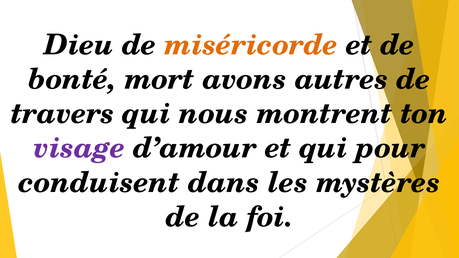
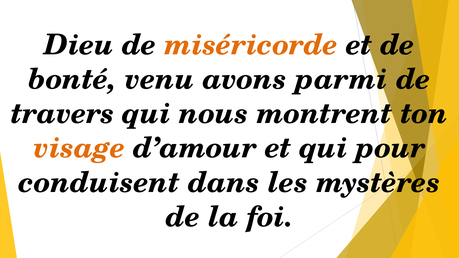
mort: mort -> venu
autres: autres -> parmi
visage colour: purple -> orange
